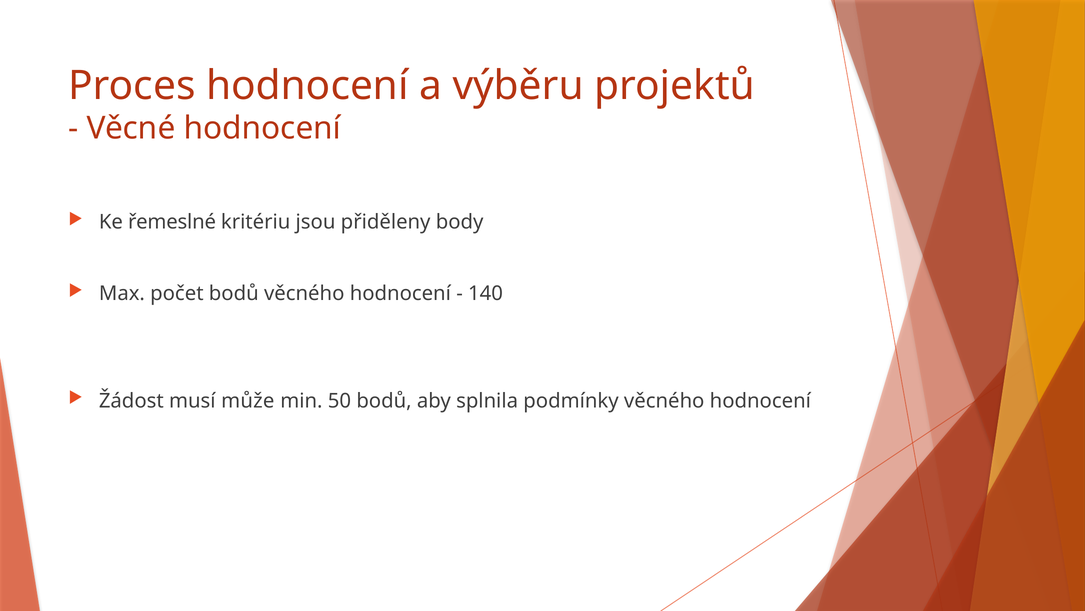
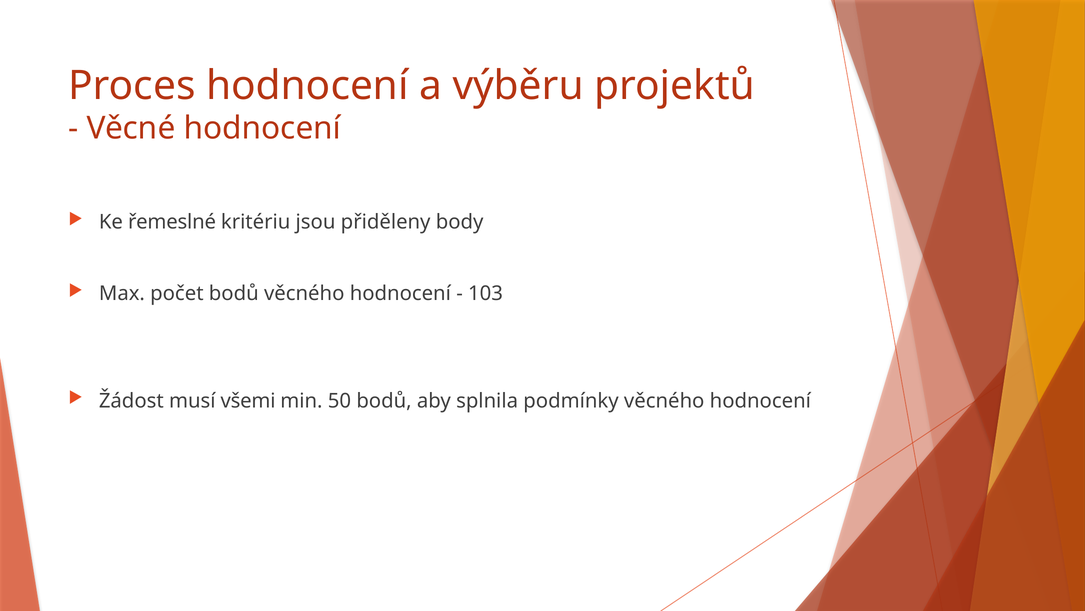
140: 140 -> 103
může: může -> všemi
